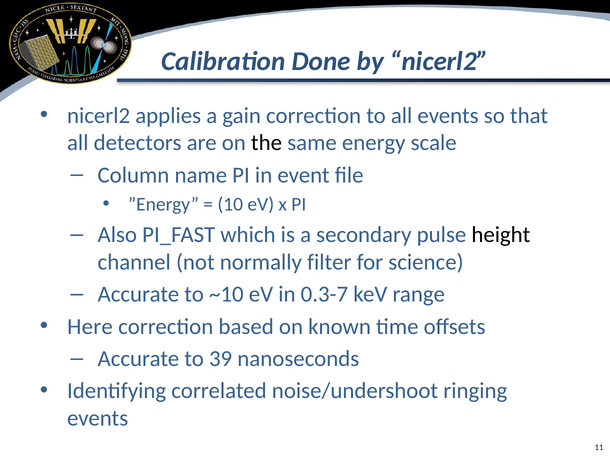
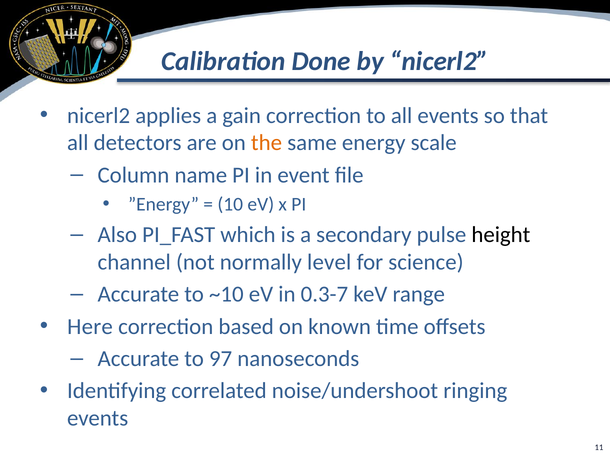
the colour: black -> orange
filter: filter -> level
39: 39 -> 97
